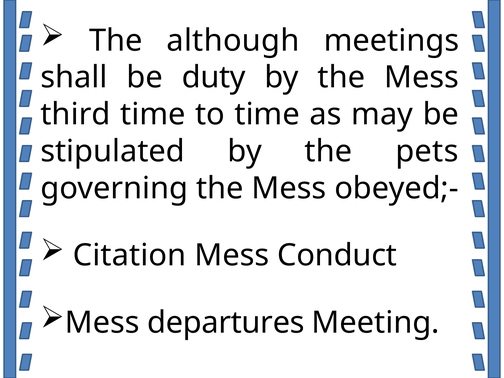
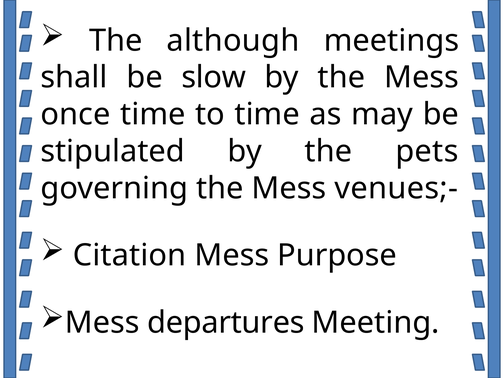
duty: duty -> slow
third: third -> once
obeyed;-: obeyed;- -> venues;-
Conduct: Conduct -> Purpose
